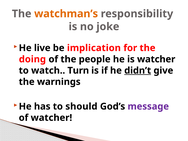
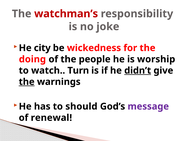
watchman’s colour: orange -> red
live: live -> city
implication: implication -> wickedness
is watcher: watcher -> worship
the at (27, 82) underline: none -> present
of watcher: watcher -> renewal
